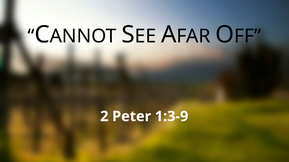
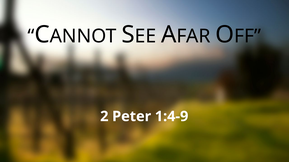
1:3-9: 1:3-9 -> 1:4-9
